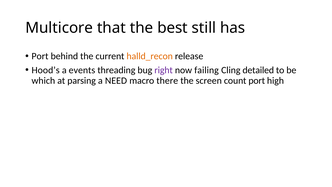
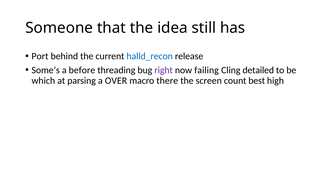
Multicore: Multicore -> Someone
best: best -> idea
halld_recon colour: orange -> blue
Hood’s: Hood’s -> Some’s
events: events -> before
NEED: NEED -> OVER
count port: port -> best
